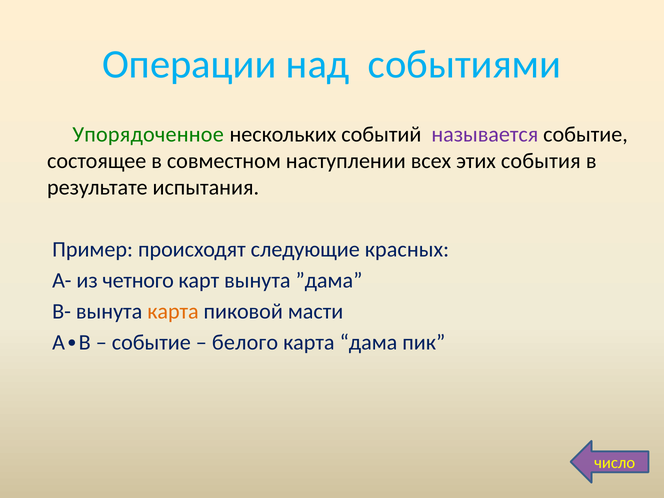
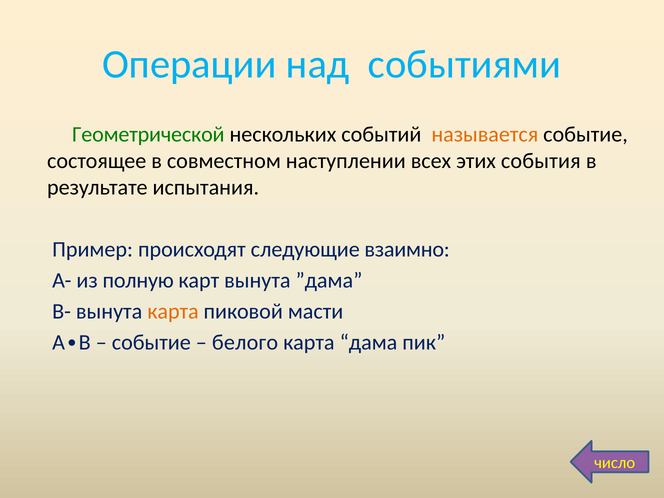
Упорядоченное: Упорядоченное -> Геометрической
называется colour: purple -> orange
красных: красных -> взаимно
четного: четного -> полную
